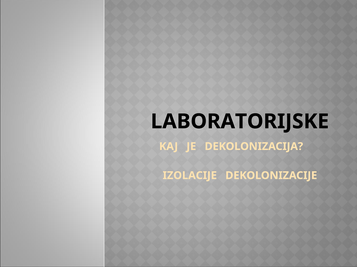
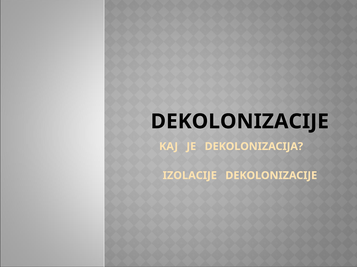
LABORATORIJSKE at (240, 122): LABORATORIJSKE -> DEKOLONIZACIJE
